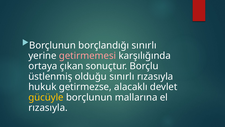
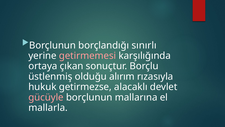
olduğu sınırlı: sınırlı -> alırım
gücüyle colour: yellow -> pink
rızasıyla at (48, 107): rızasıyla -> mallarla
